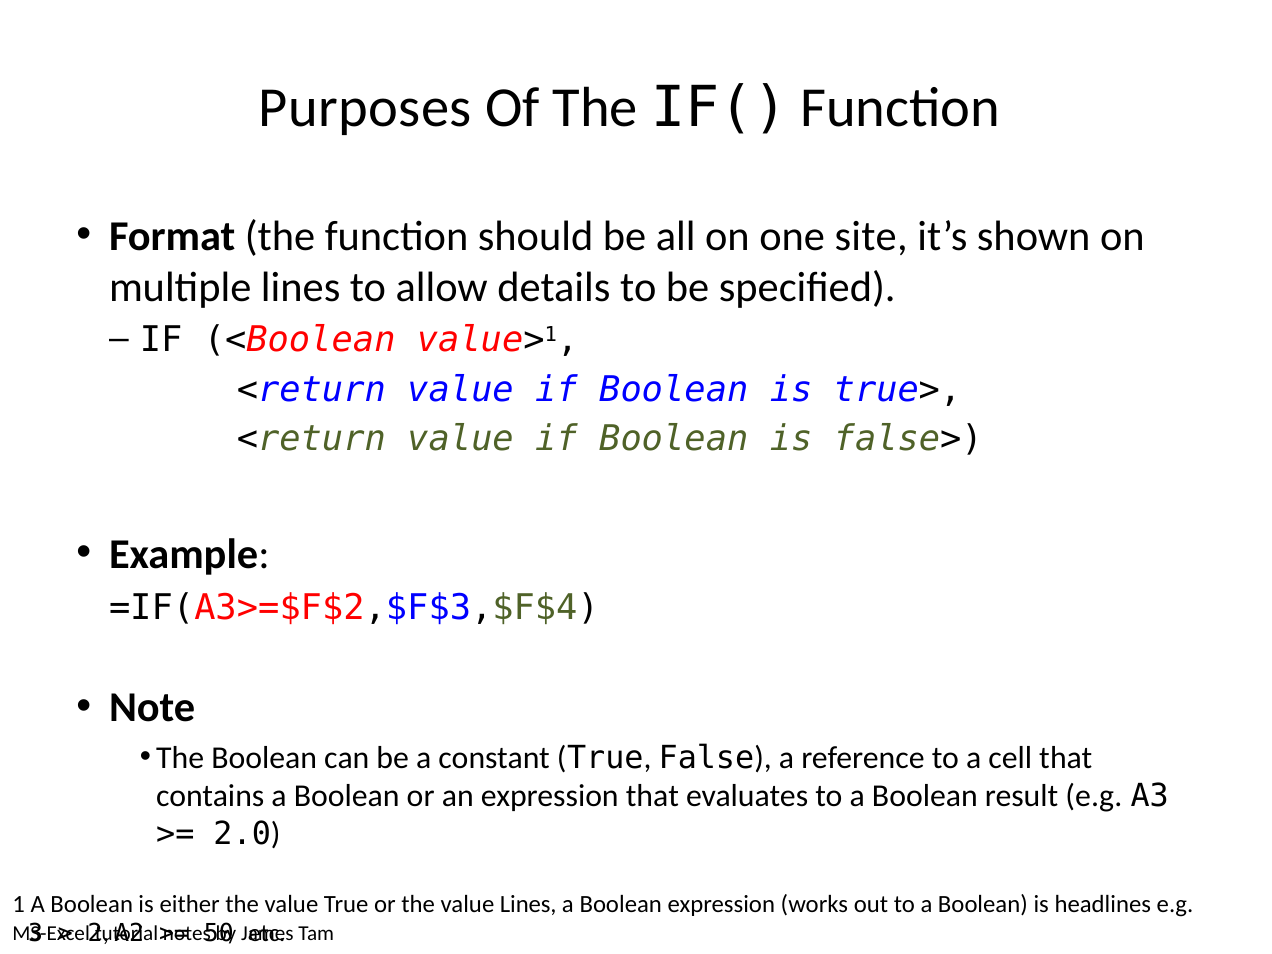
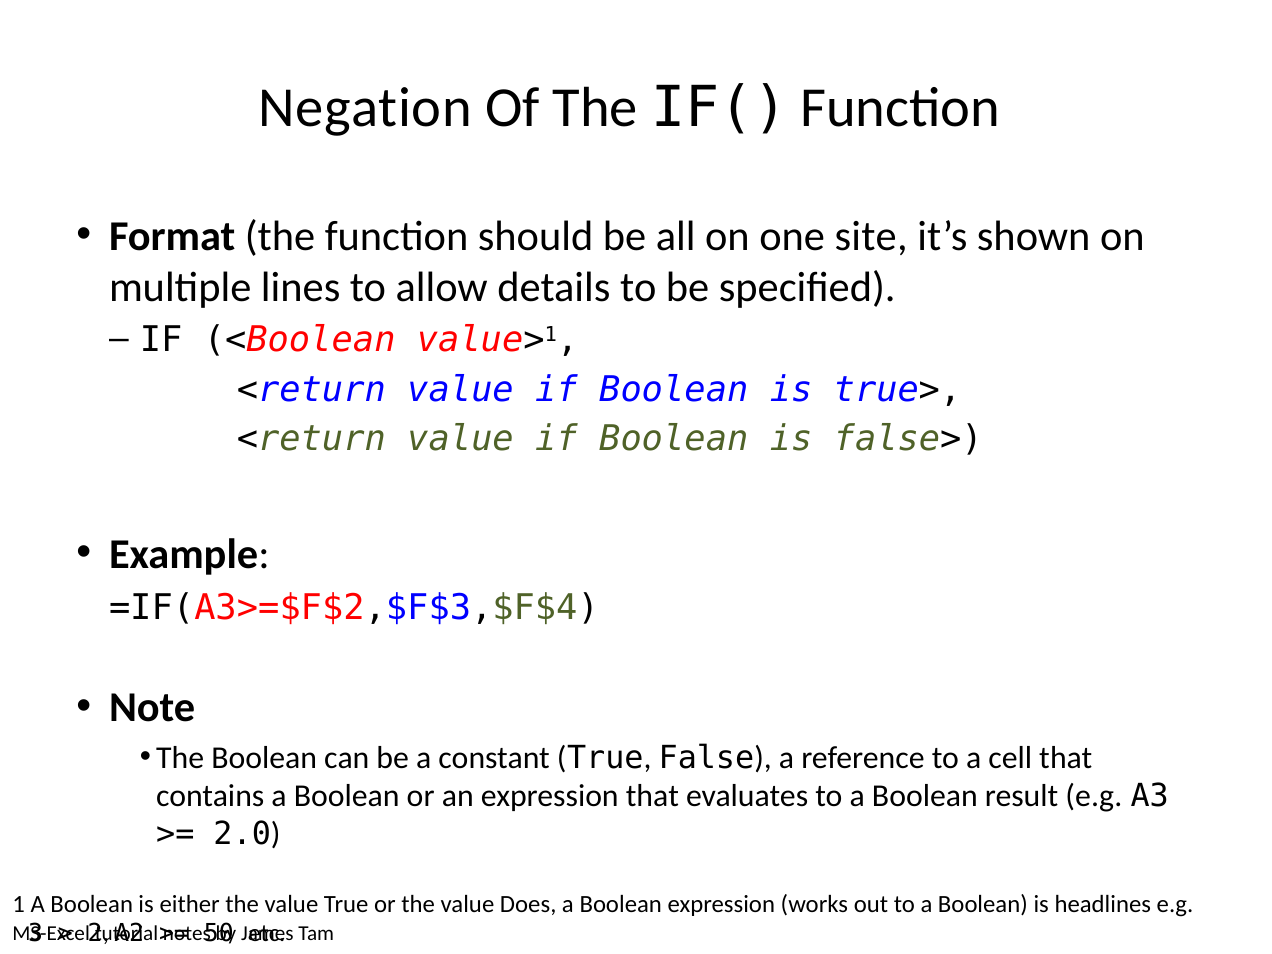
Purposes: Purposes -> Negation
value Lines: Lines -> Does
